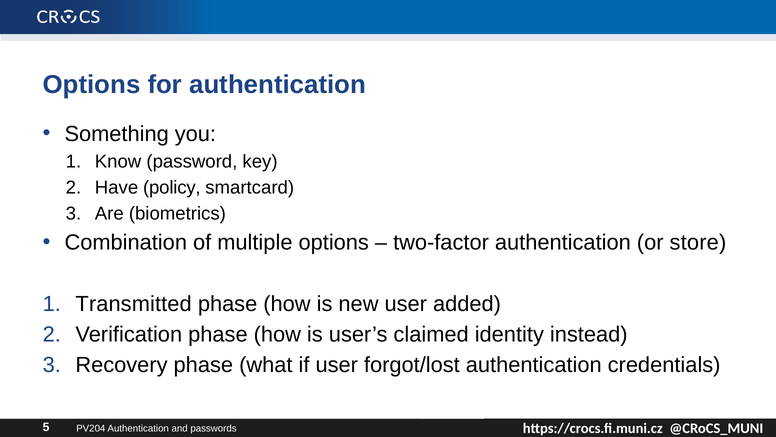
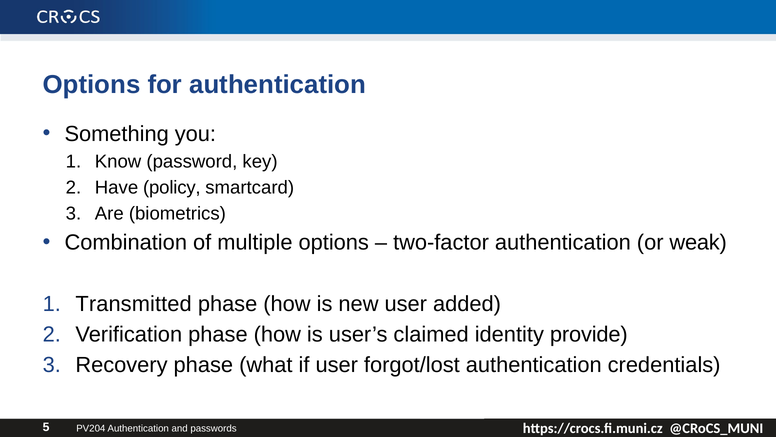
store: store -> weak
instead: instead -> provide
